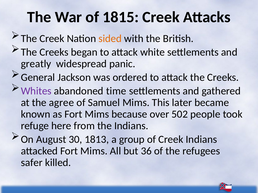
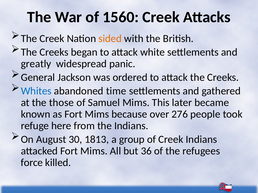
1815: 1815 -> 1560
Whites colour: purple -> blue
agree: agree -> those
502: 502 -> 276
safer: safer -> force
